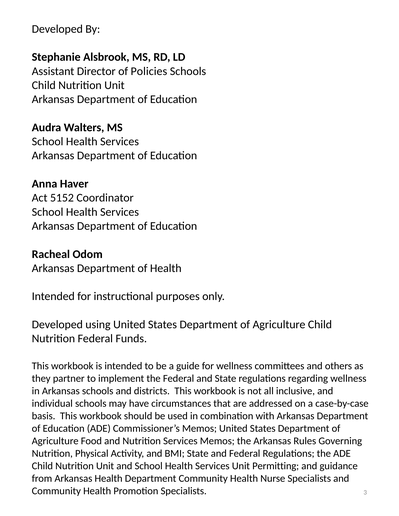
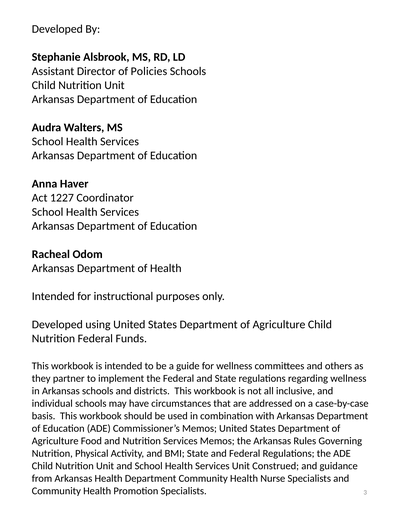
5152: 5152 -> 1227
Permitting: Permitting -> Construed
